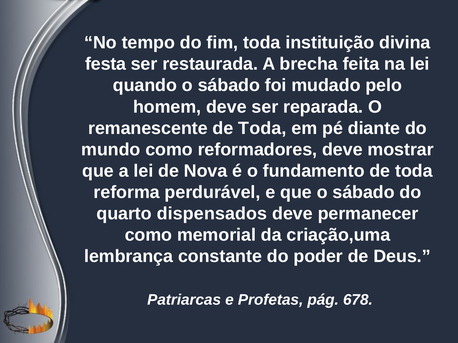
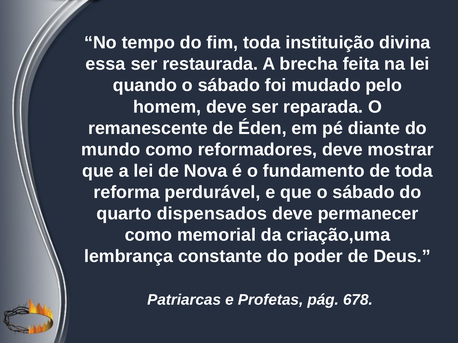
festa: festa -> essa
remanescente de Toda: Toda -> Éden
